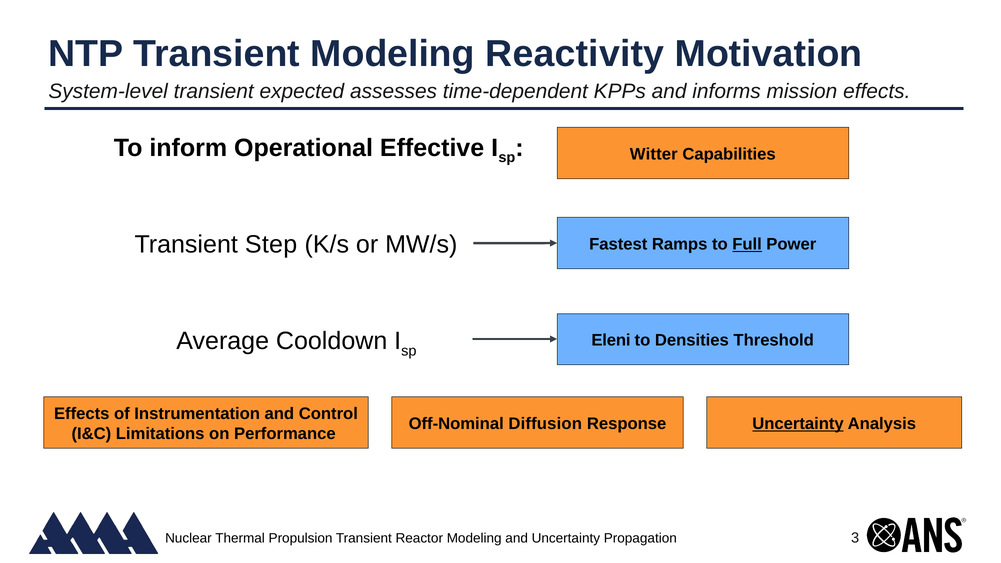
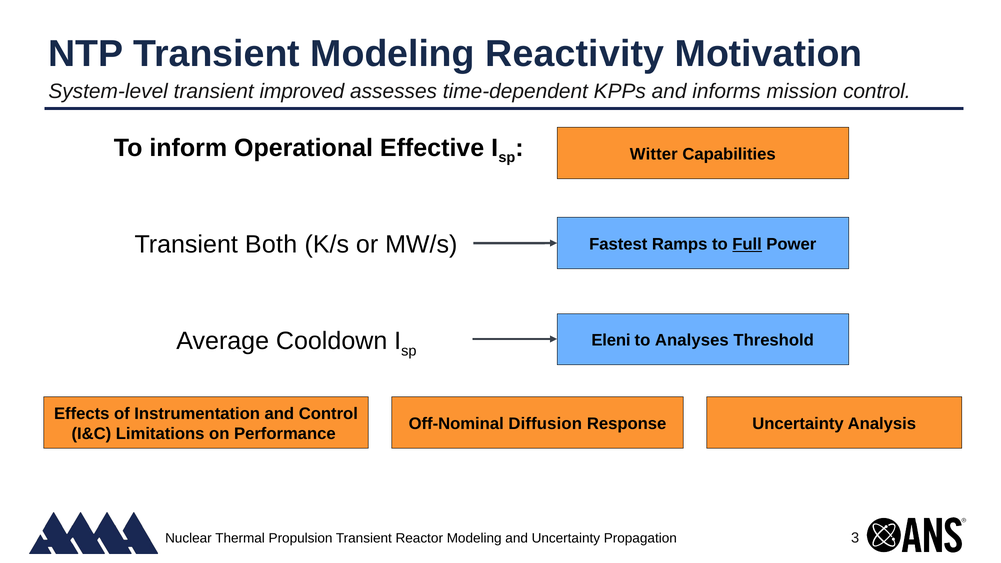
expected: expected -> improved
mission effects: effects -> control
Step: Step -> Both
Densities: Densities -> Analyses
Uncertainty at (798, 424) underline: present -> none
